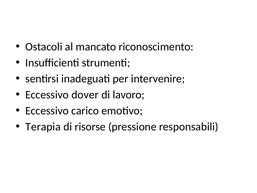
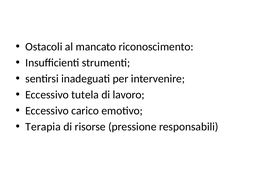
dover: dover -> tutela
